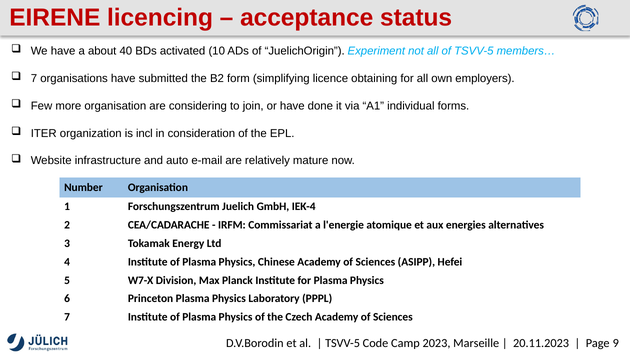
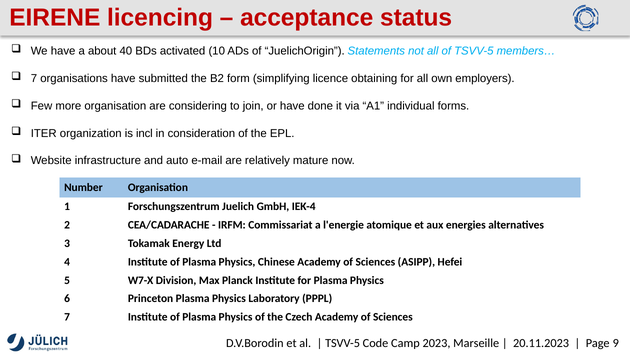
Experiment: Experiment -> Statements
